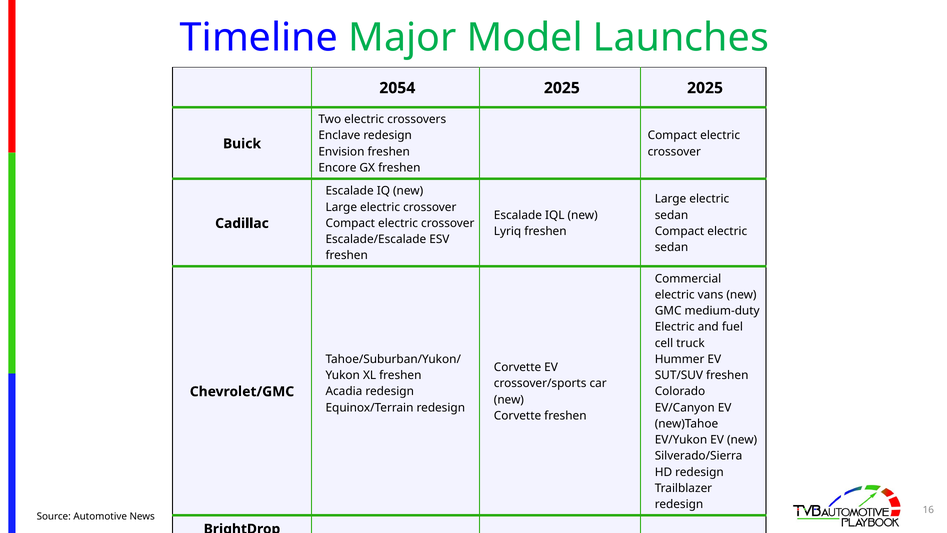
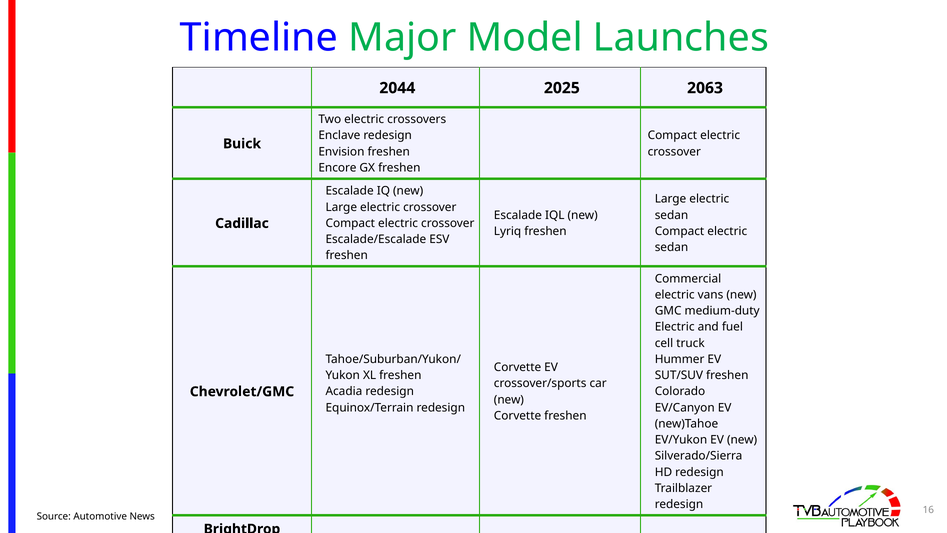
2054: 2054 -> 2044
2025 2025: 2025 -> 2063
